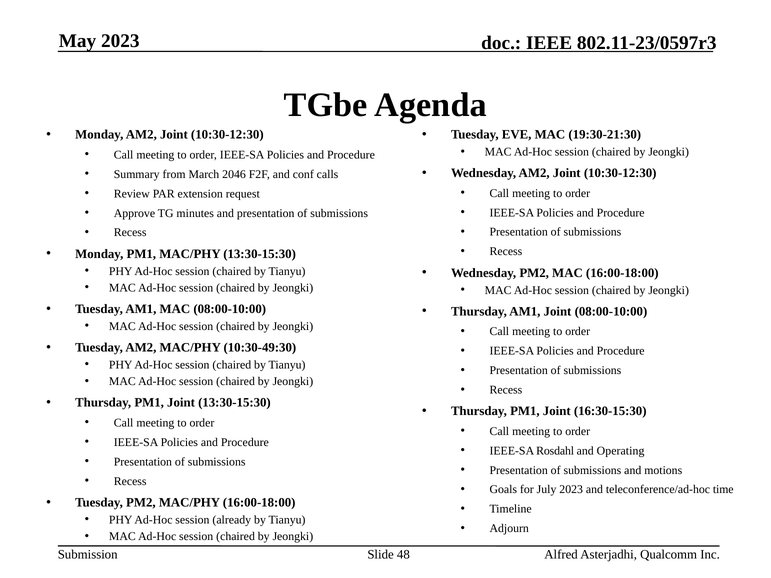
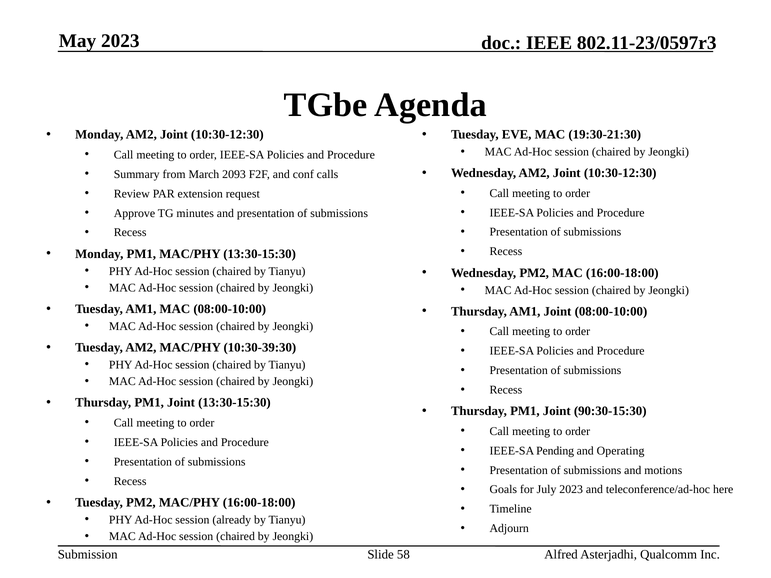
2046: 2046 -> 2093
10:30-49:30: 10:30-49:30 -> 10:30-39:30
16:30-15:30: 16:30-15:30 -> 90:30-15:30
Rosdahl: Rosdahl -> Pending
time: time -> here
48: 48 -> 58
